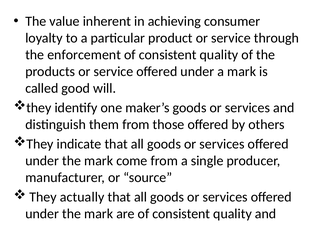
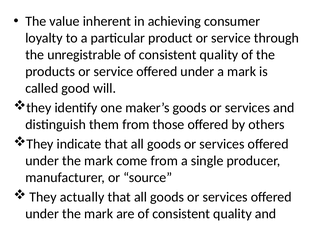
enforcement: enforcement -> unregistrable
